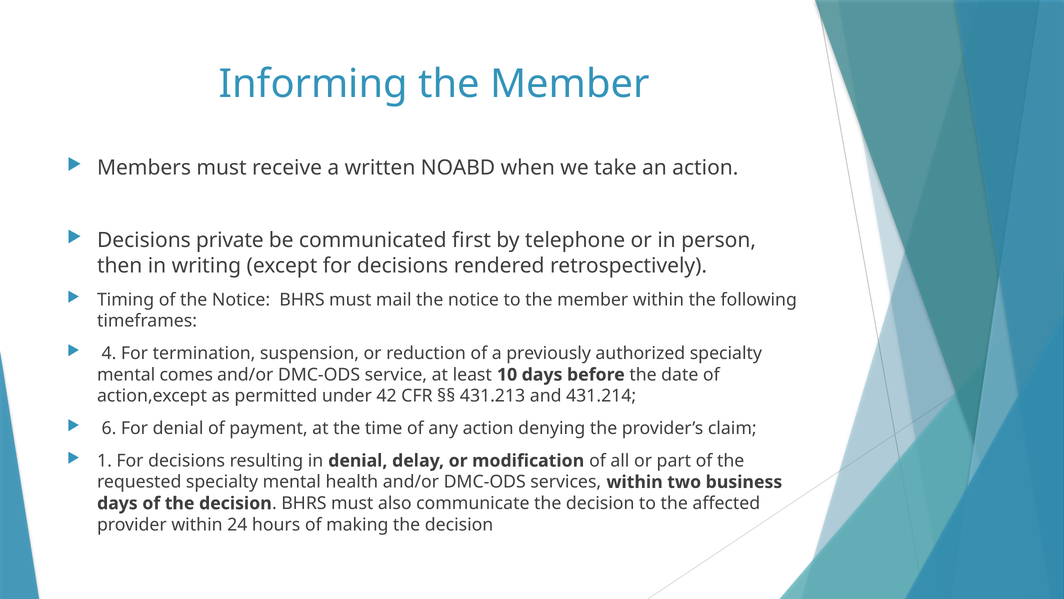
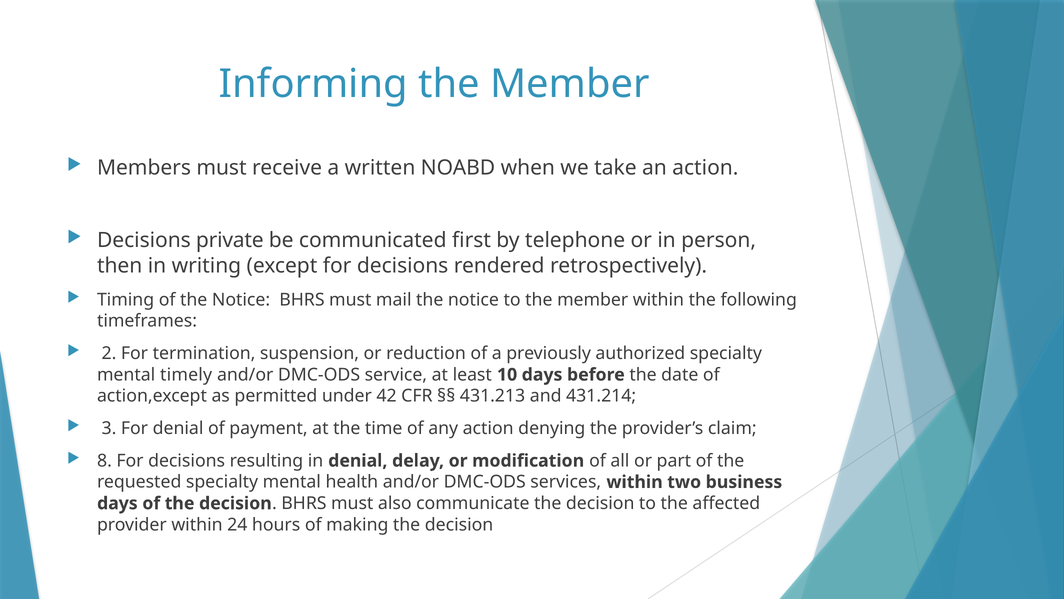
4: 4 -> 2
comes: comes -> timely
6: 6 -> 3
1: 1 -> 8
